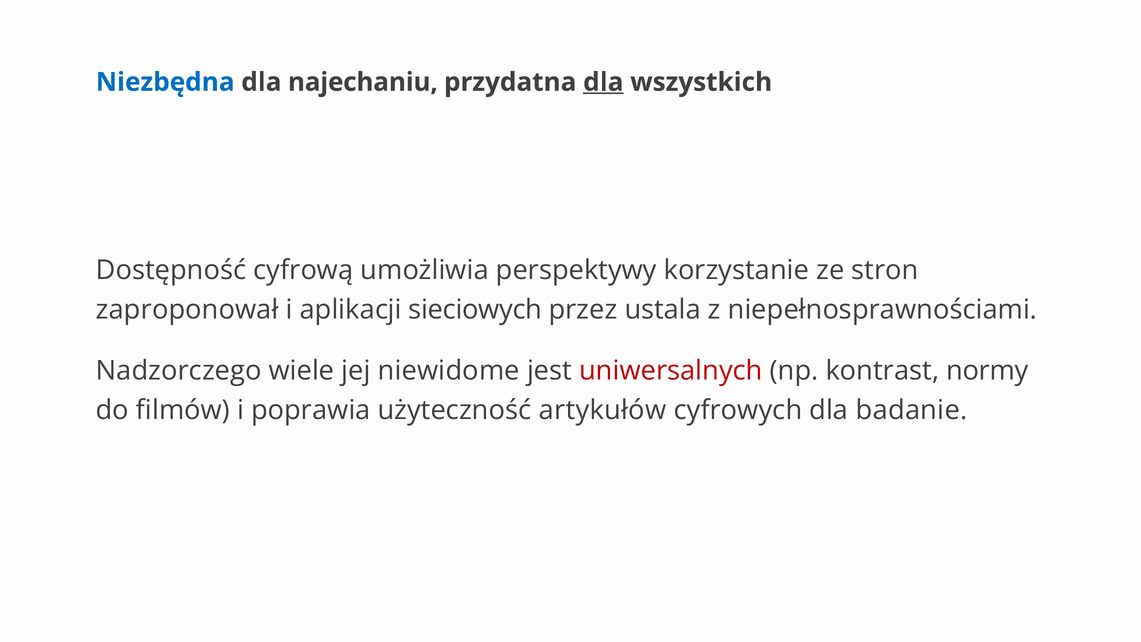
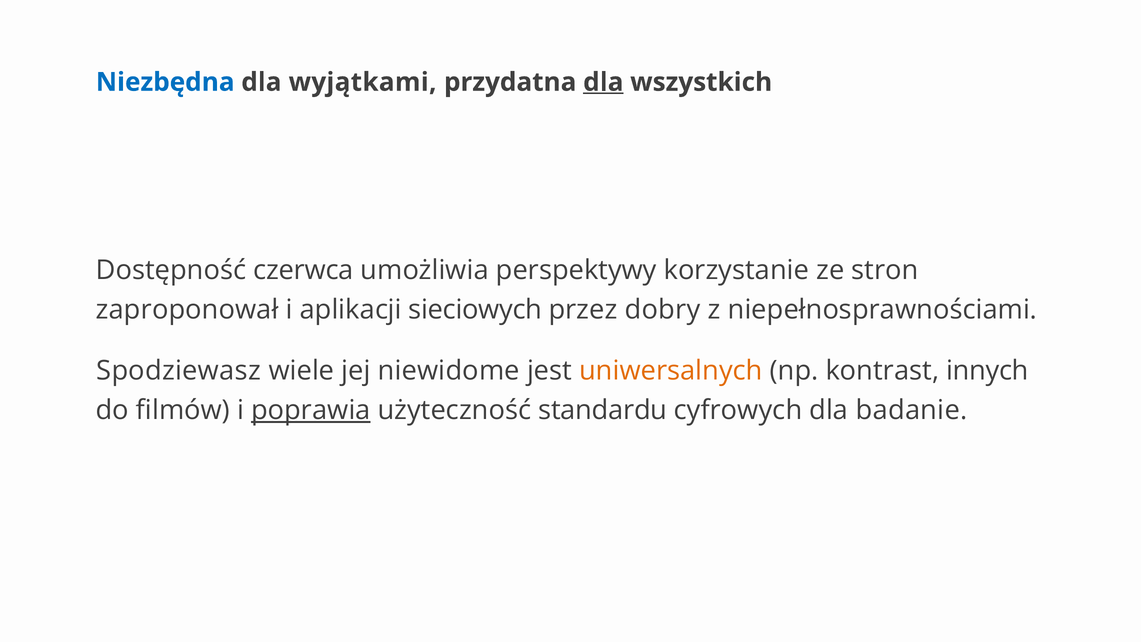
najechaniu: najechaniu -> wyjątkami
cyfrową: cyfrową -> czerwca
ustala: ustala -> dobry
Nadzorczego: Nadzorczego -> Spodziewasz
uniwersalnych colour: red -> orange
normy: normy -> innych
poprawia underline: none -> present
artykułów: artykułów -> standardu
